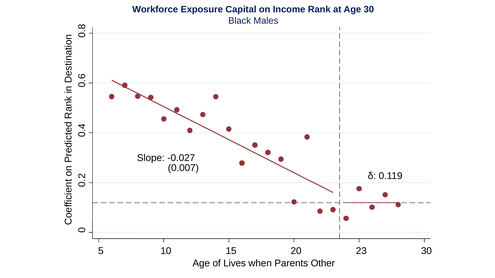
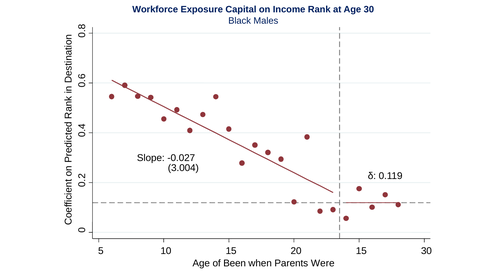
0.007: 0.007 -> 3.004
20 23: 23 -> 15
Lives: Lives -> Been
Other: Other -> Were
